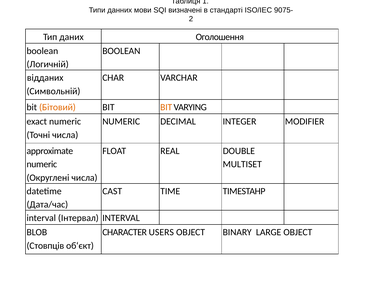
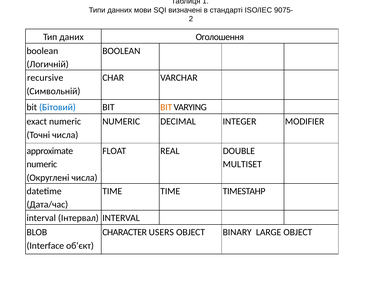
відданих: відданих -> recursive
Бітовий colour: orange -> blue
CAST at (112, 191): CAST -> TIME
Стовпців: Стовпців -> Interface
